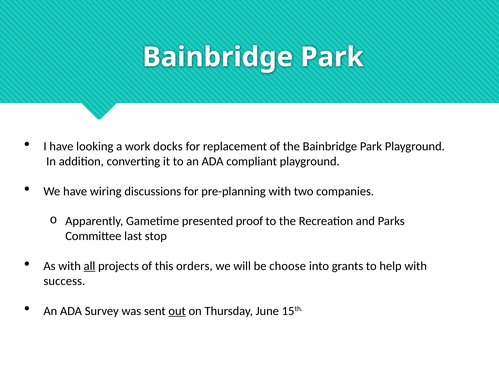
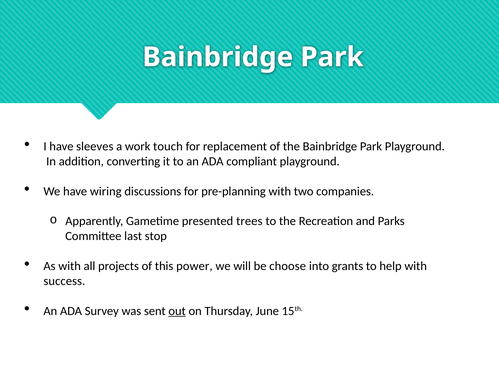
looking: looking -> sleeves
docks: docks -> touch
proof: proof -> trees
all underline: present -> none
orders: orders -> power
